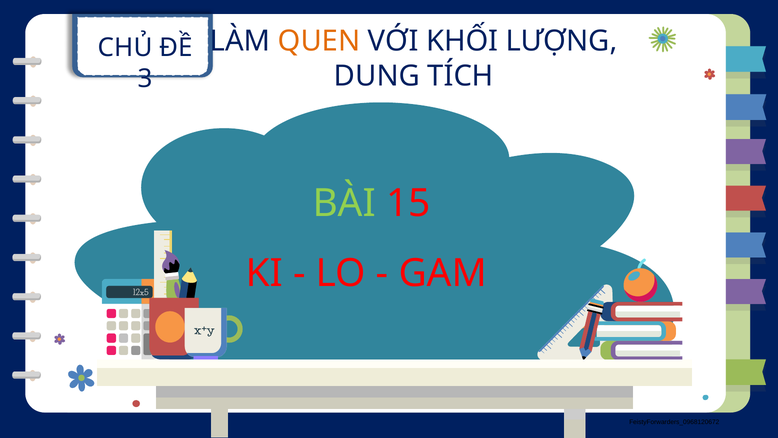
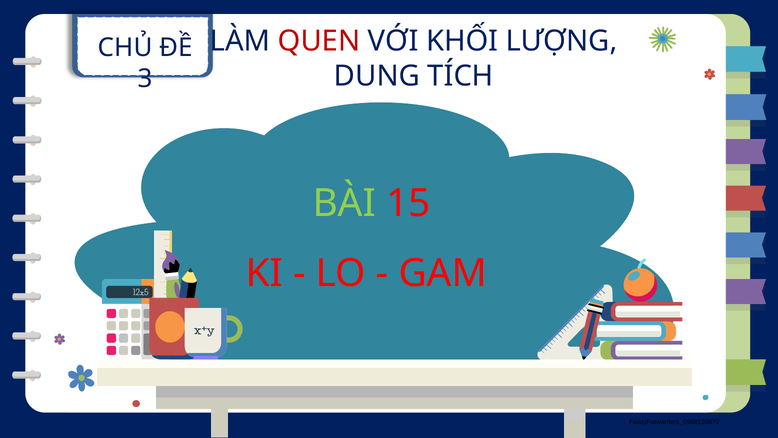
QUEN colour: orange -> red
